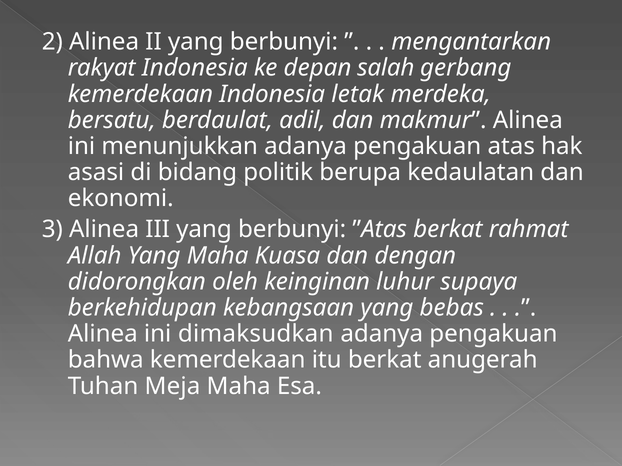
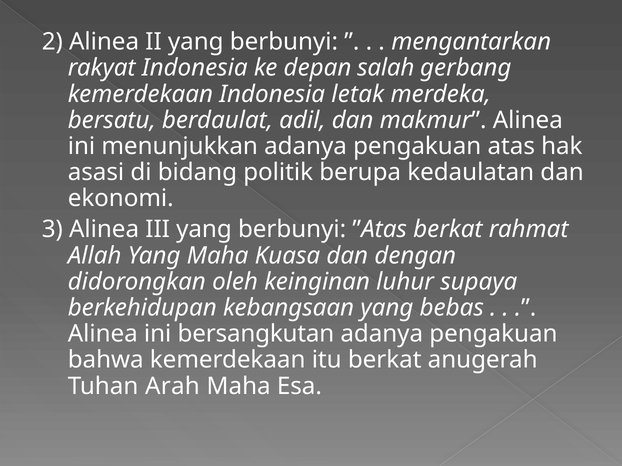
dimaksudkan: dimaksudkan -> bersangkutan
Meja: Meja -> Arah
